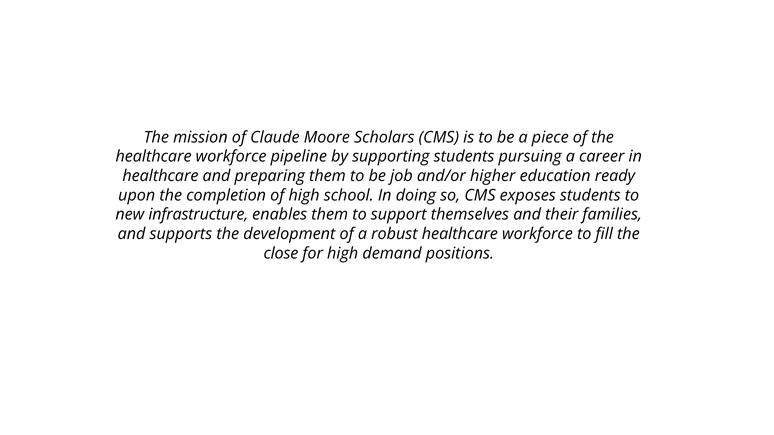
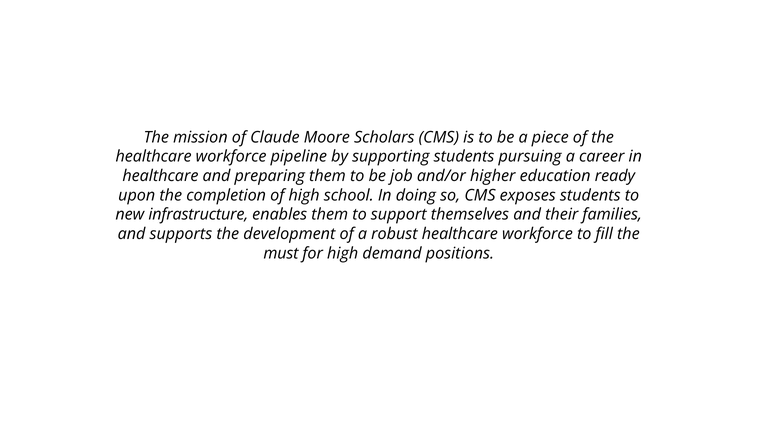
close: close -> must
